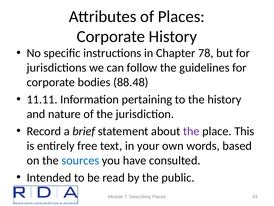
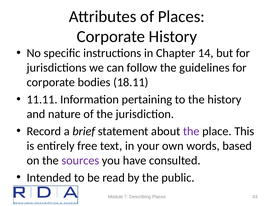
78: 78 -> 14
88.48: 88.48 -> 18.11
sources colour: blue -> purple
